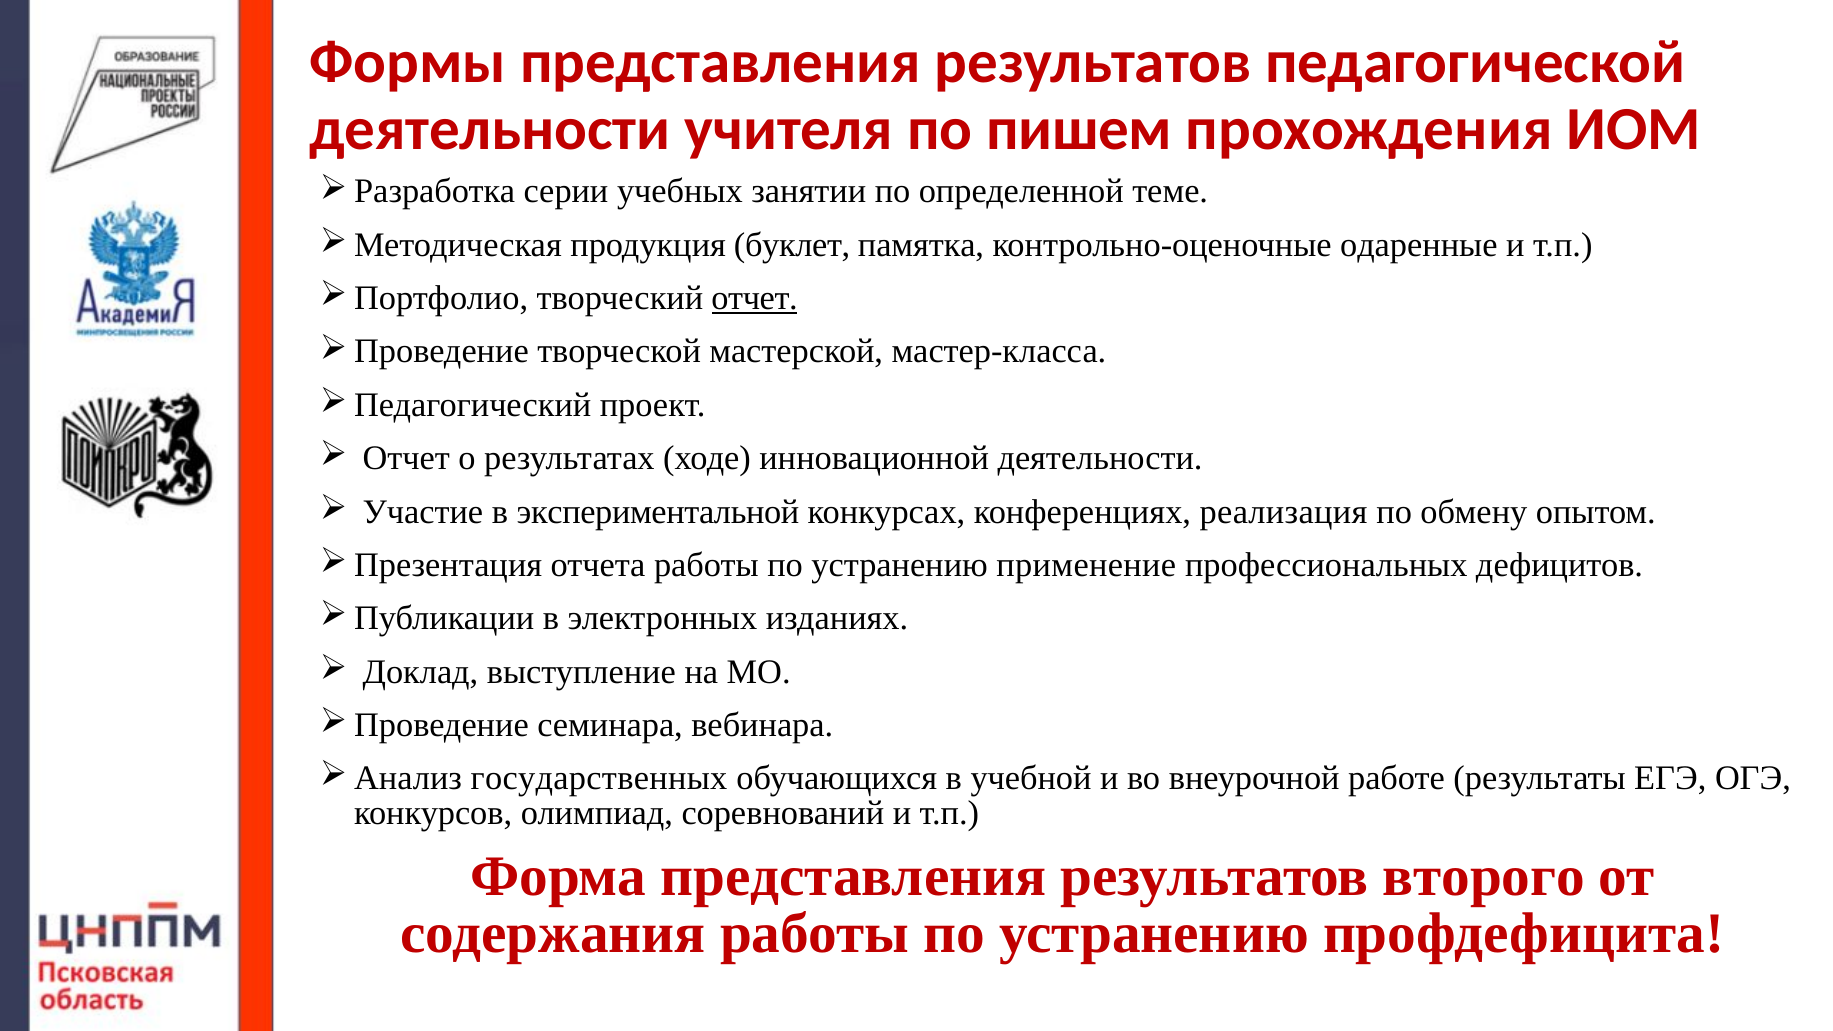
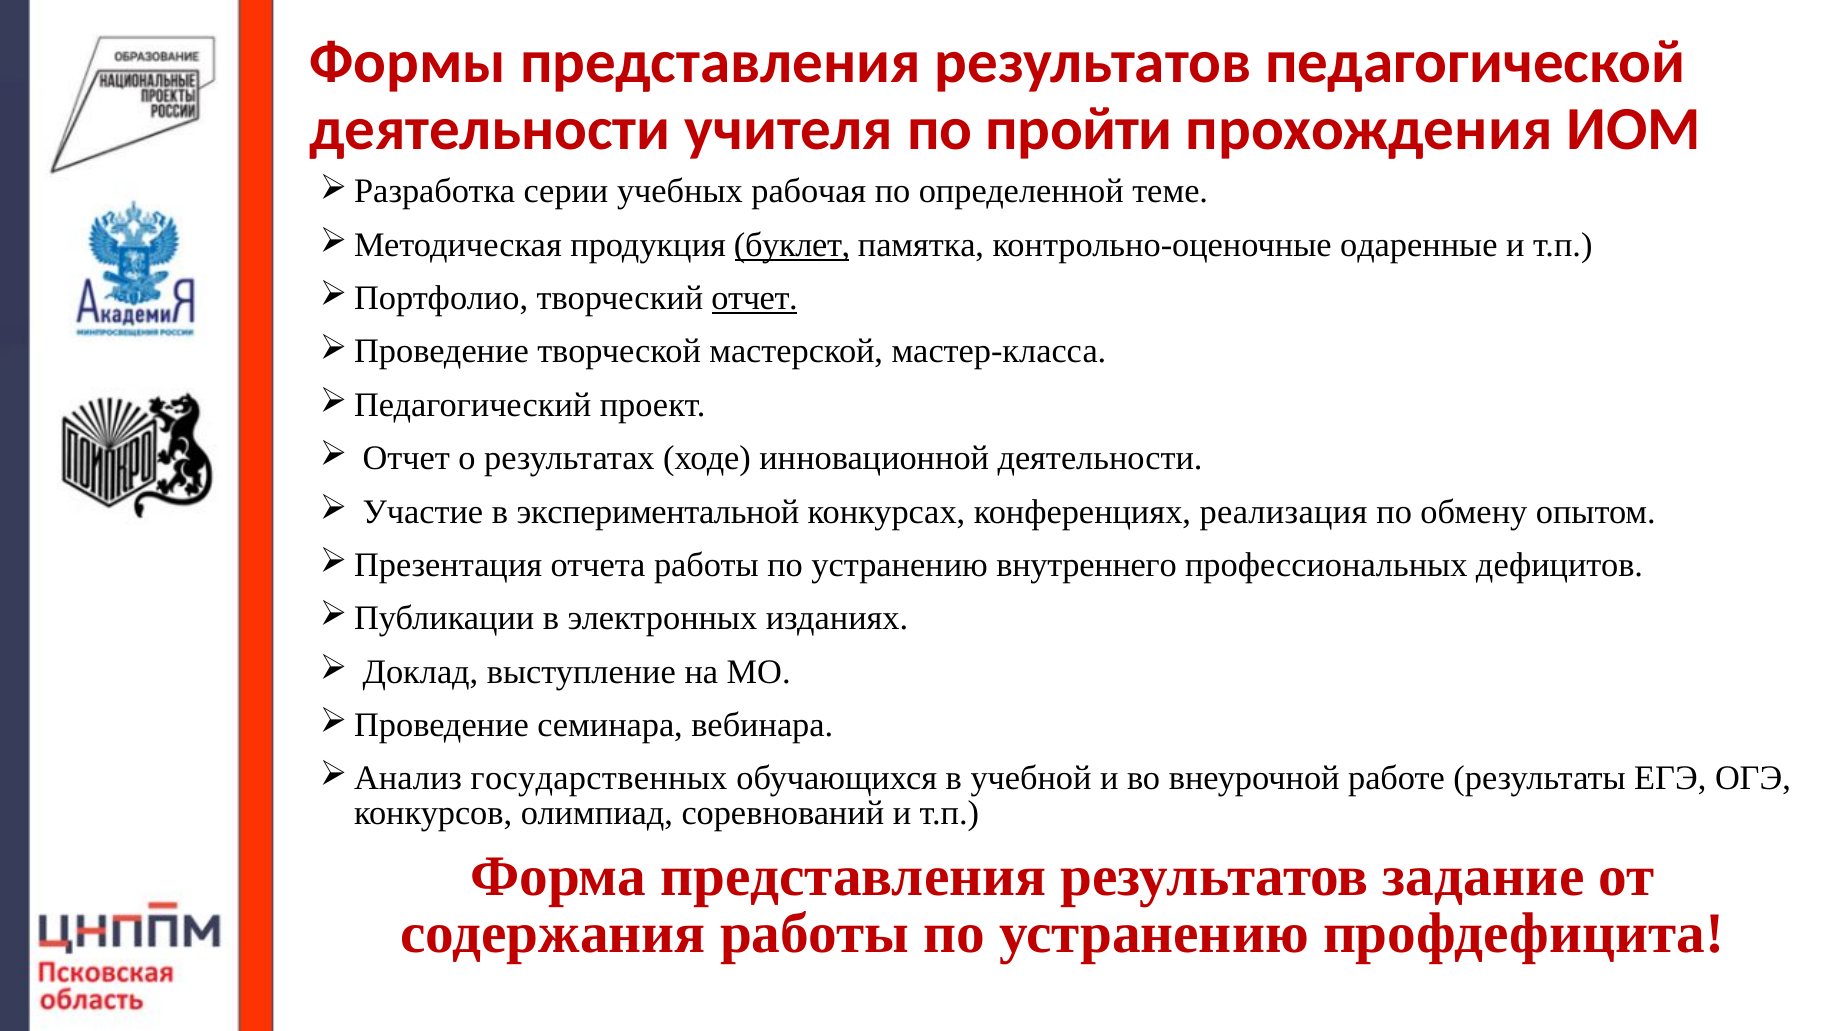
пишем: пишем -> пройти
занятии: занятии -> рабочая
буклет underline: none -> present
применение: применение -> внутреннего
второго: второго -> задание
